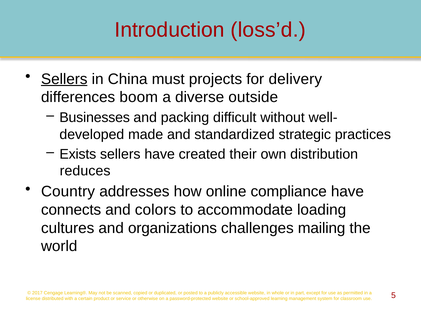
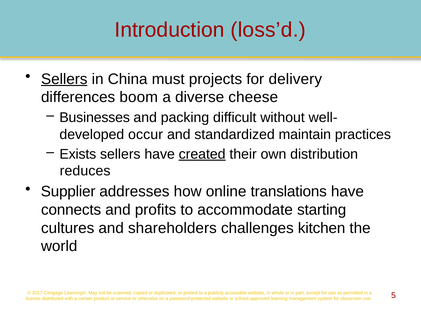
outside: outside -> cheese
made: made -> occur
strategic: strategic -> maintain
created underline: none -> present
Country: Country -> Supplier
compliance: compliance -> translations
colors: colors -> profits
loading: loading -> starting
organizations: organizations -> shareholders
mailing: mailing -> kitchen
